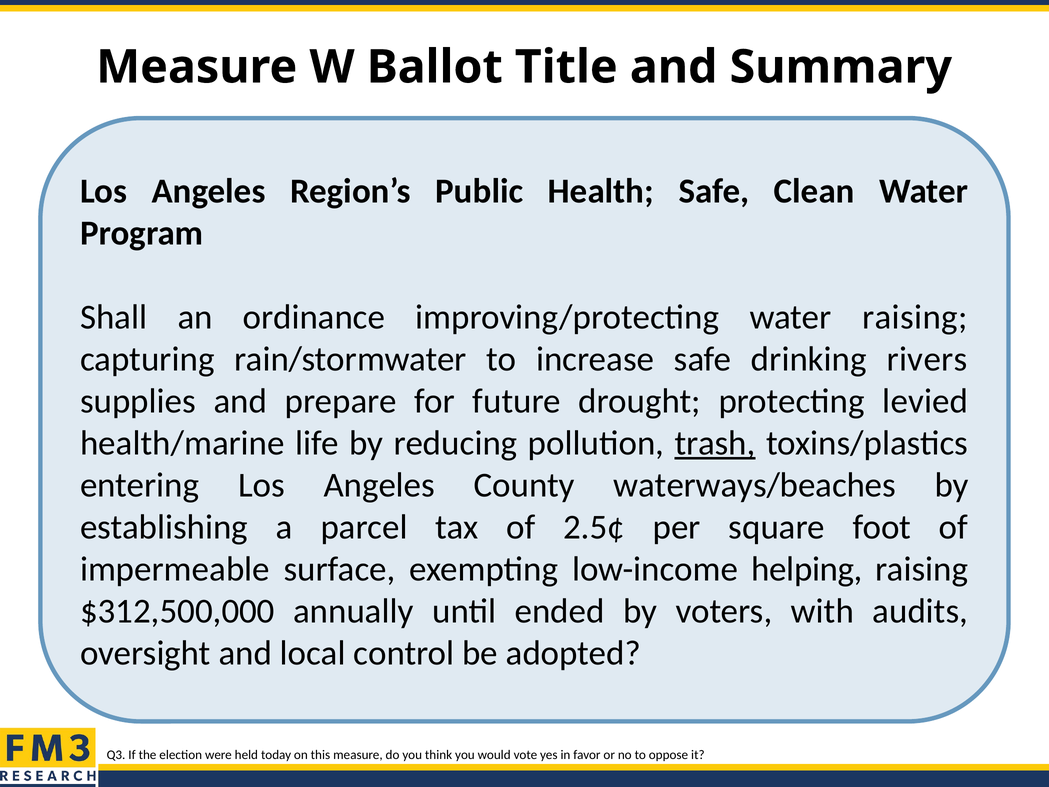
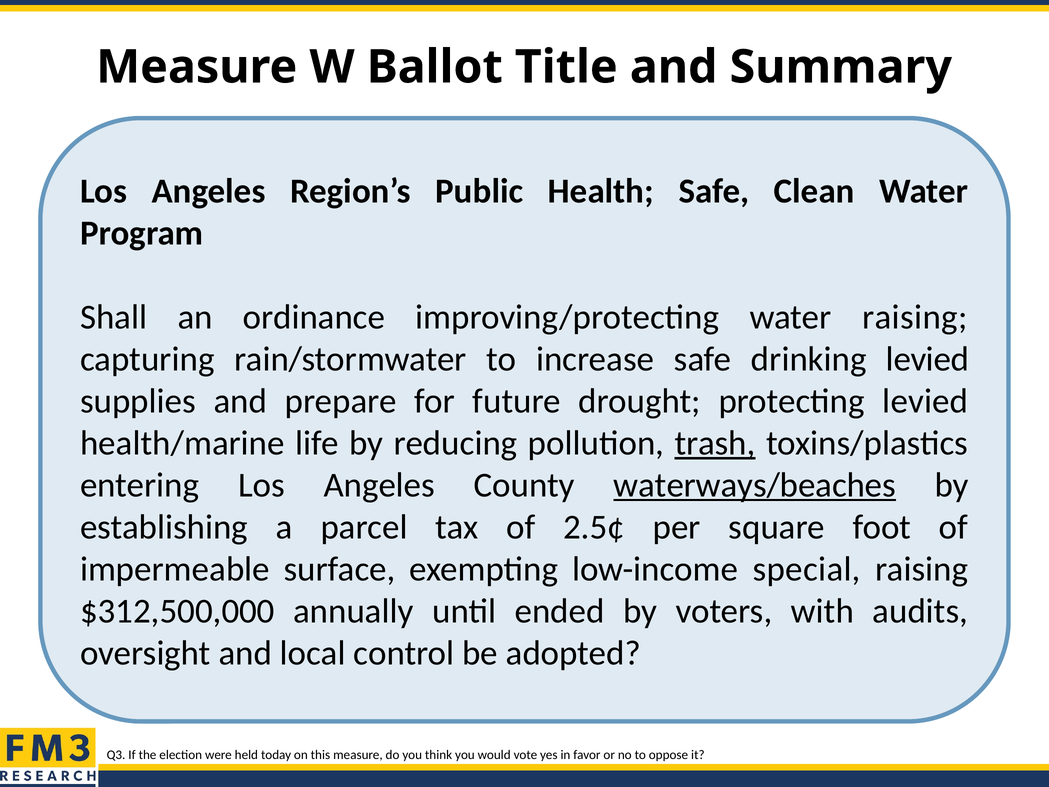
drinking rivers: rivers -> levied
waterways/beaches underline: none -> present
helping: helping -> special
